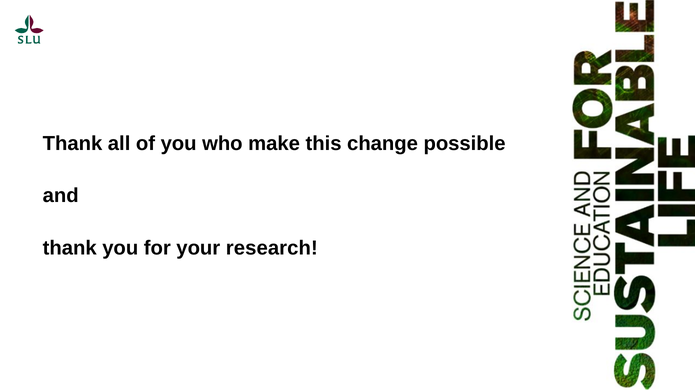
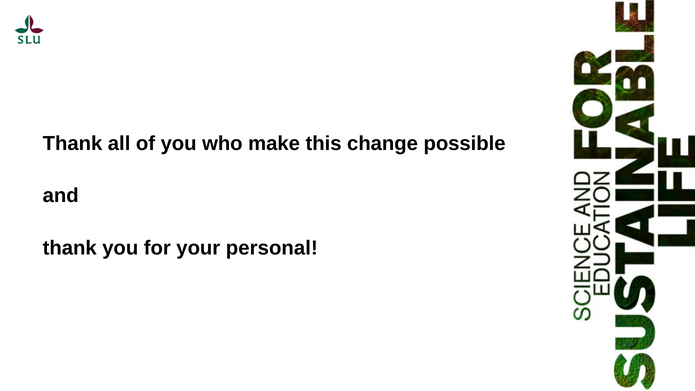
research: research -> personal
